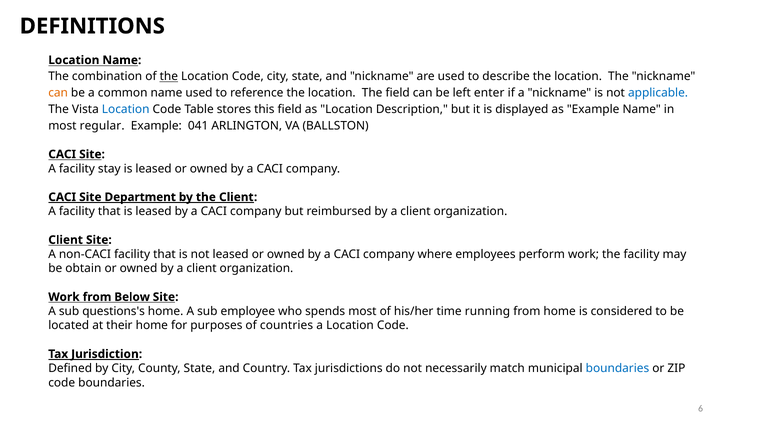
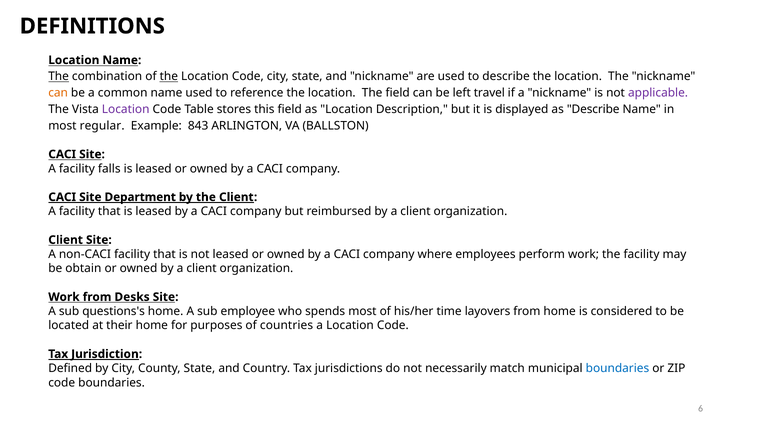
The at (59, 77) underline: none -> present
enter: enter -> travel
applicable colour: blue -> purple
Location at (126, 109) colour: blue -> purple
as Example: Example -> Describe
041: 041 -> 843
stay: stay -> falls
Below: Below -> Desks
running: running -> layovers
